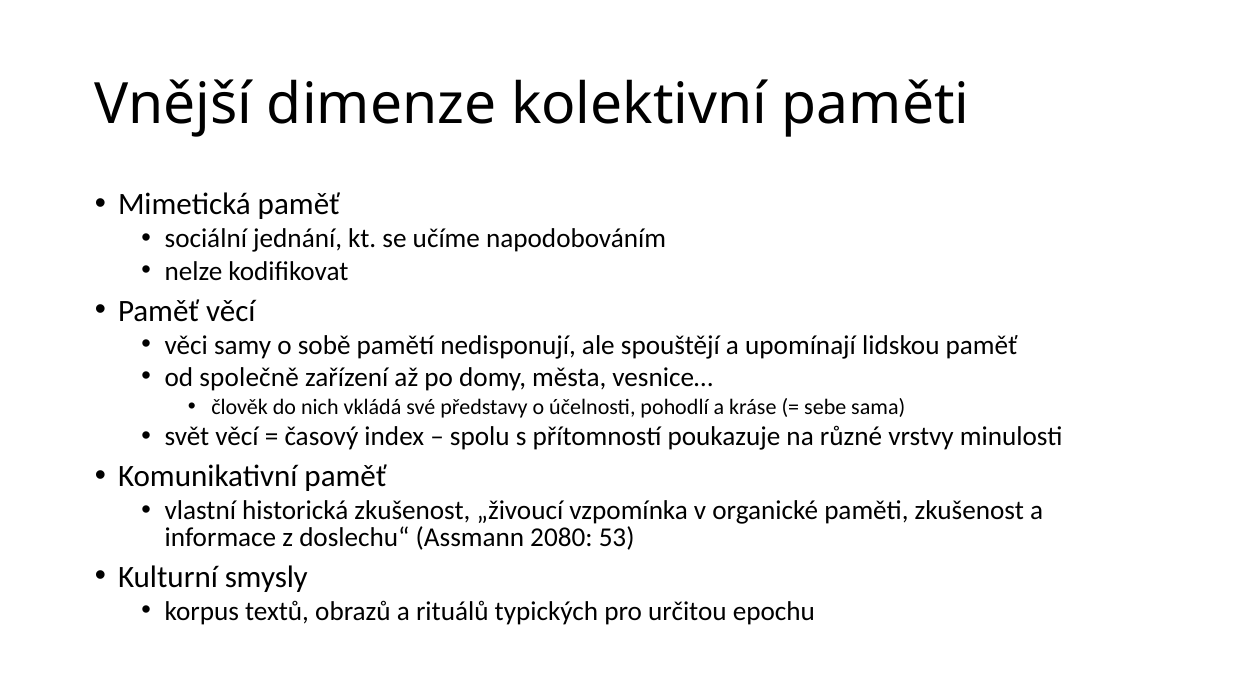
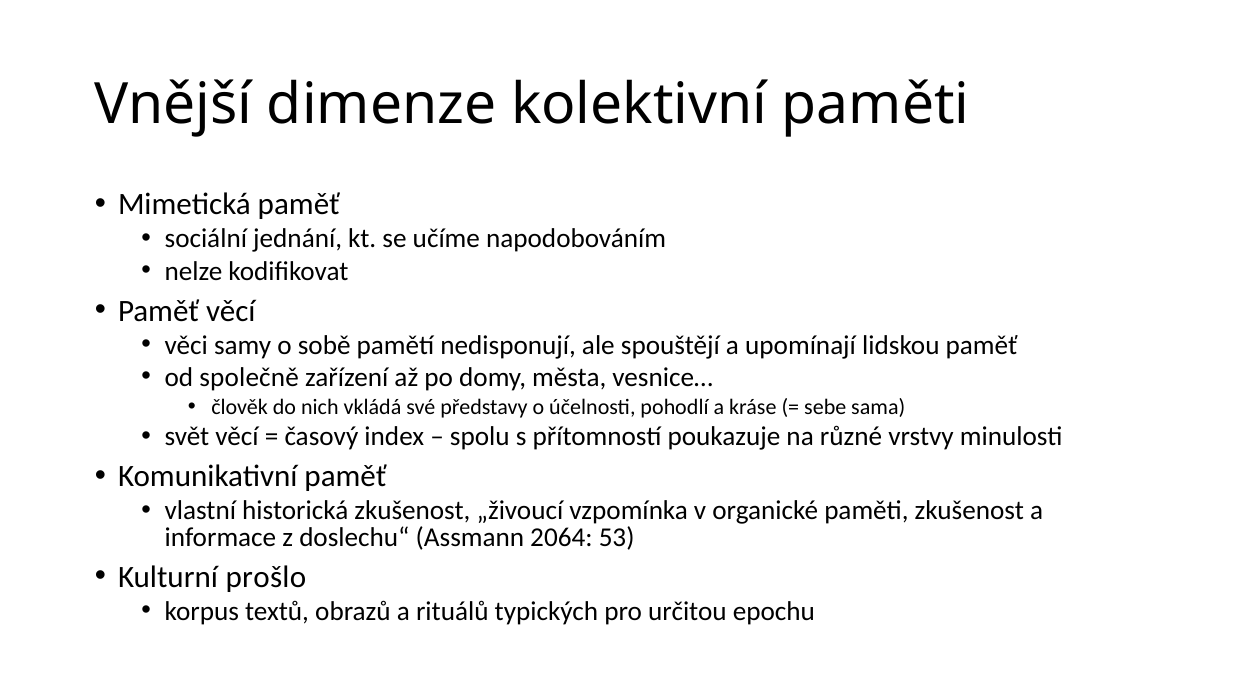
2080: 2080 -> 2064
smysly: smysly -> prošlo
